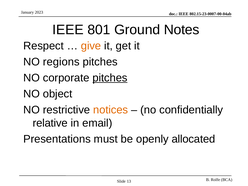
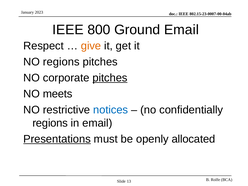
801: 801 -> 800
Ground Notes: Notes -> Email
object: object -> meets
notices colour: orange -> blue
relative at (50, 123): relative -> regions
Presentations underline: none -> present
